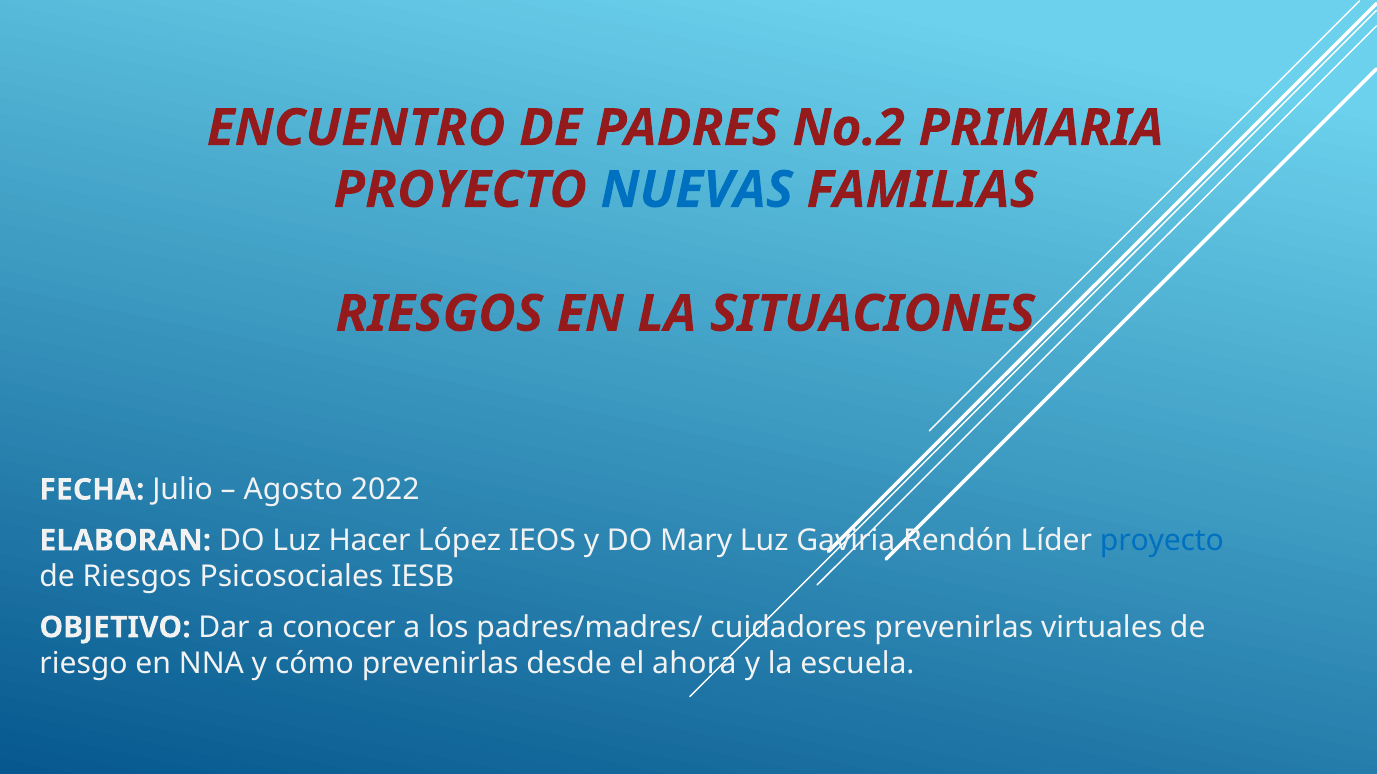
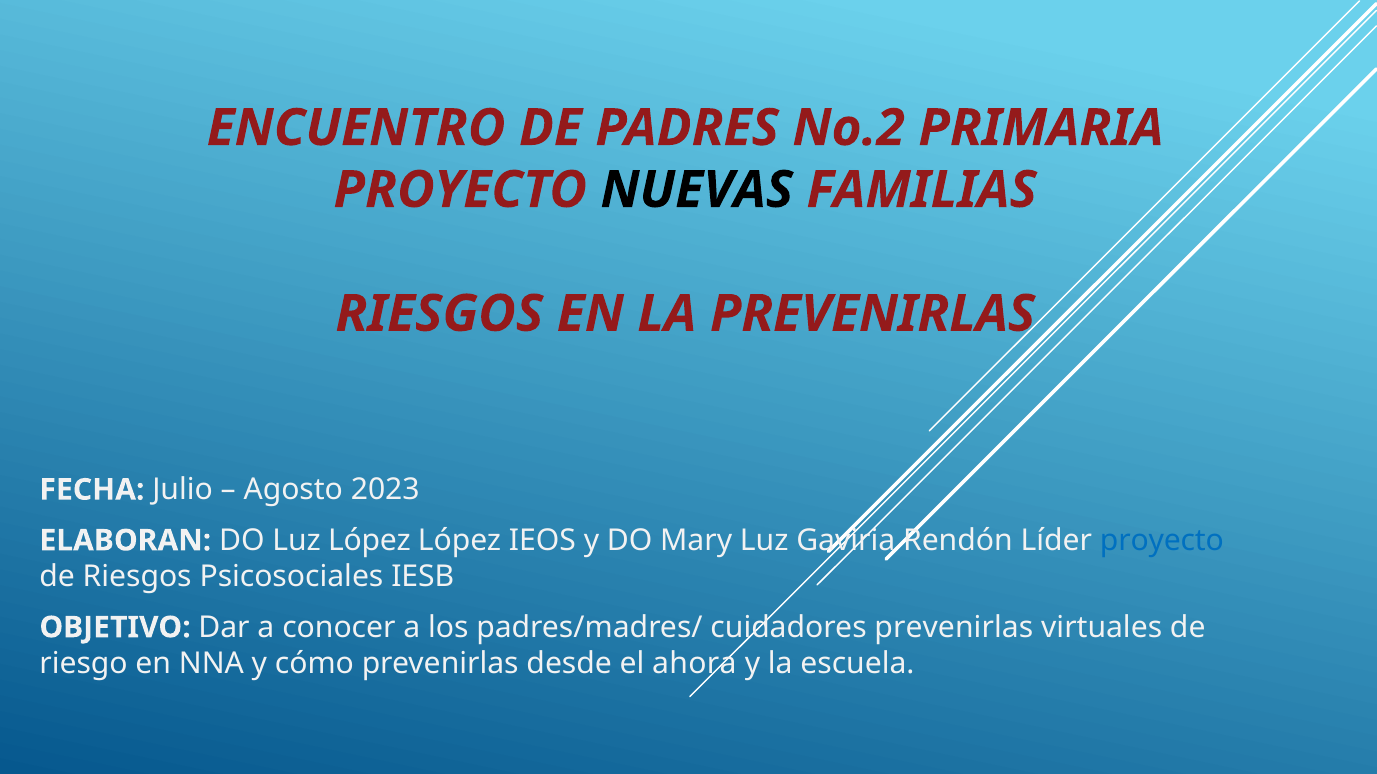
NUEVAS colour: blue -> black
LA SITUACIONES: SITUACIONES -> PREVENIRLAS
2022: 2022 -> 2023
Luz Hacer: Hacer -> López
